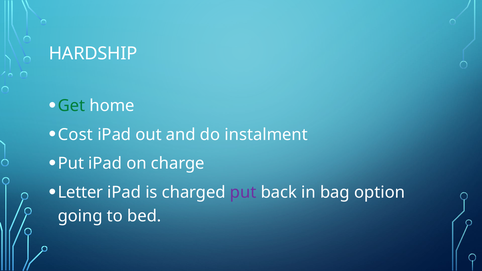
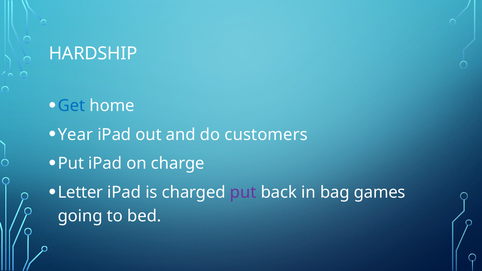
Get colour: green -> blue
Cost: Cost -> Year
instalment: instalment -> customers
option: option -> games
